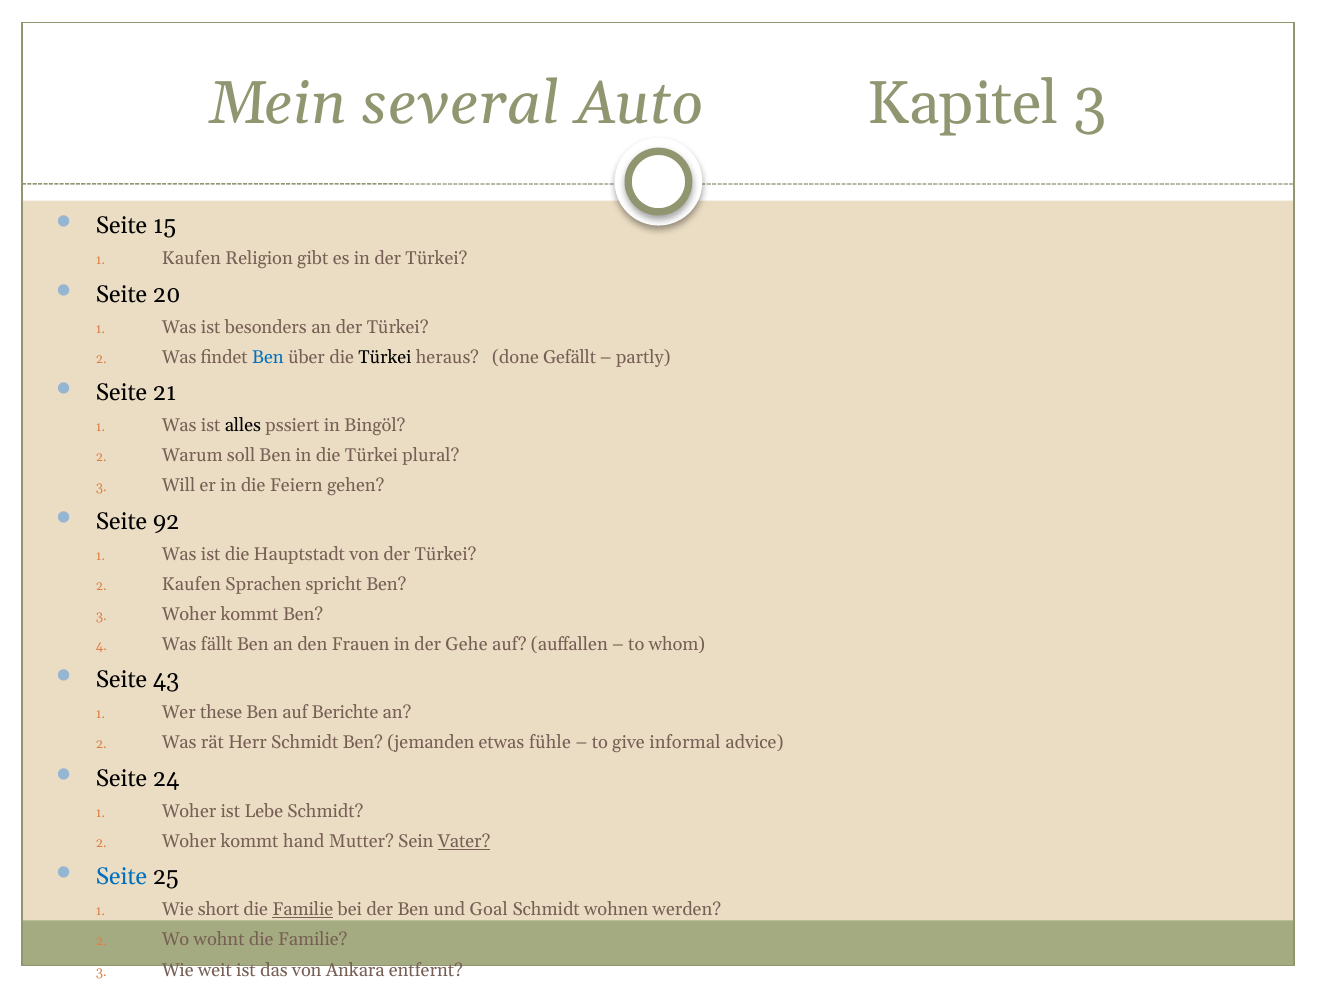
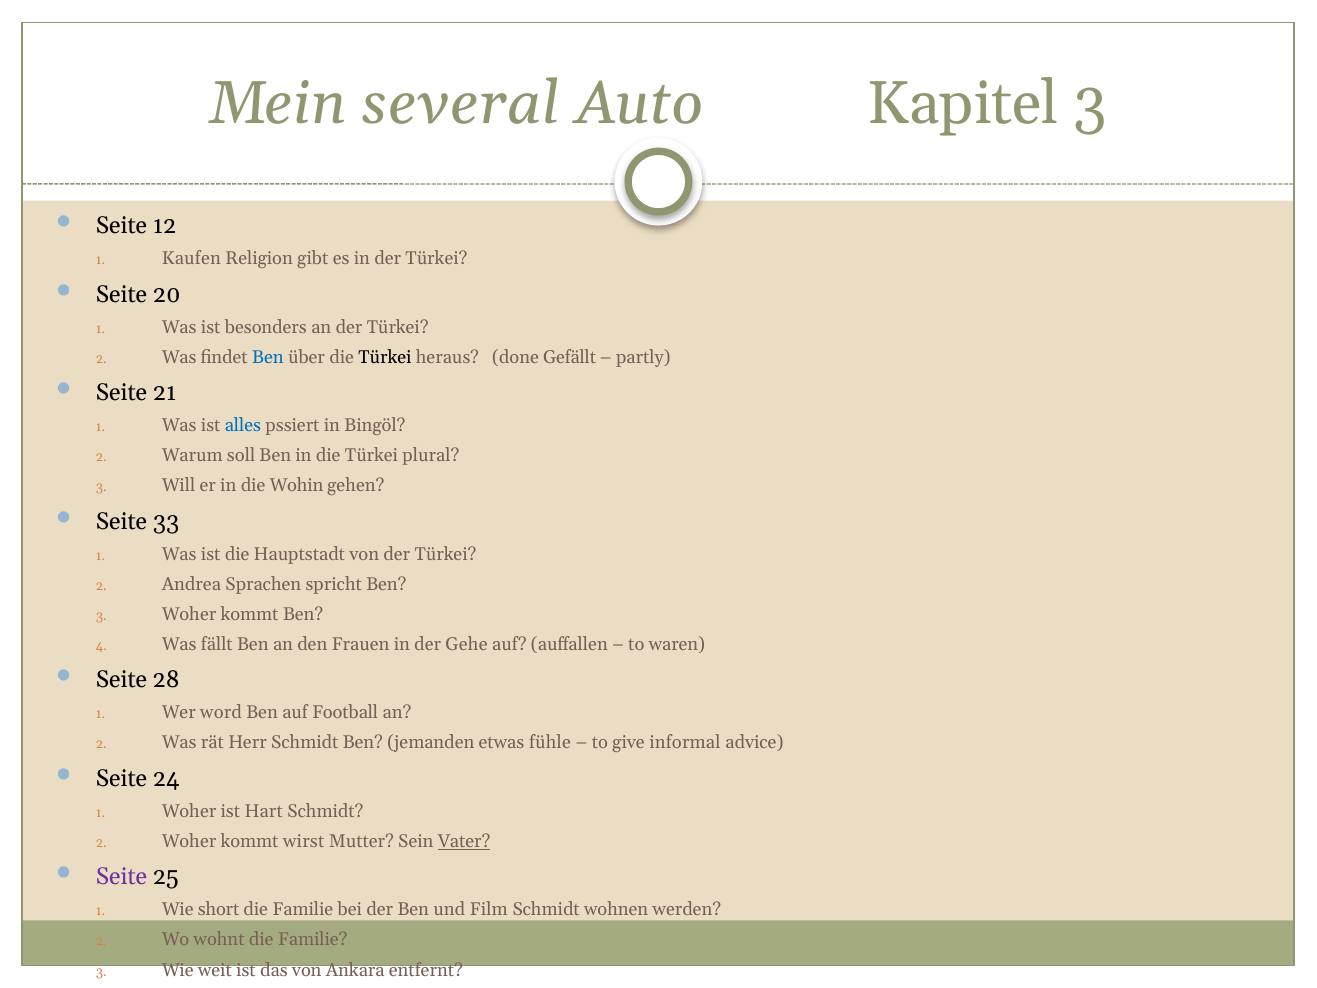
15: 15 -> 12
alles colour: black -> blue
Feiern: Feiern -> Wohin
92: 92 -> 33
Kaufen at (191, 584): Kaufen -> Andrea
whom: whom -> waren
43: 43 -> 28
these: these -> word
Berichte: Berichte -> Football
Lebe: Lebe -> Hart
hand: hand -> wirst
Seite at (122, 877) colour: blue -> purple
Familie at (303, 910) underline: present -> none
Goal: Goal -> Film
